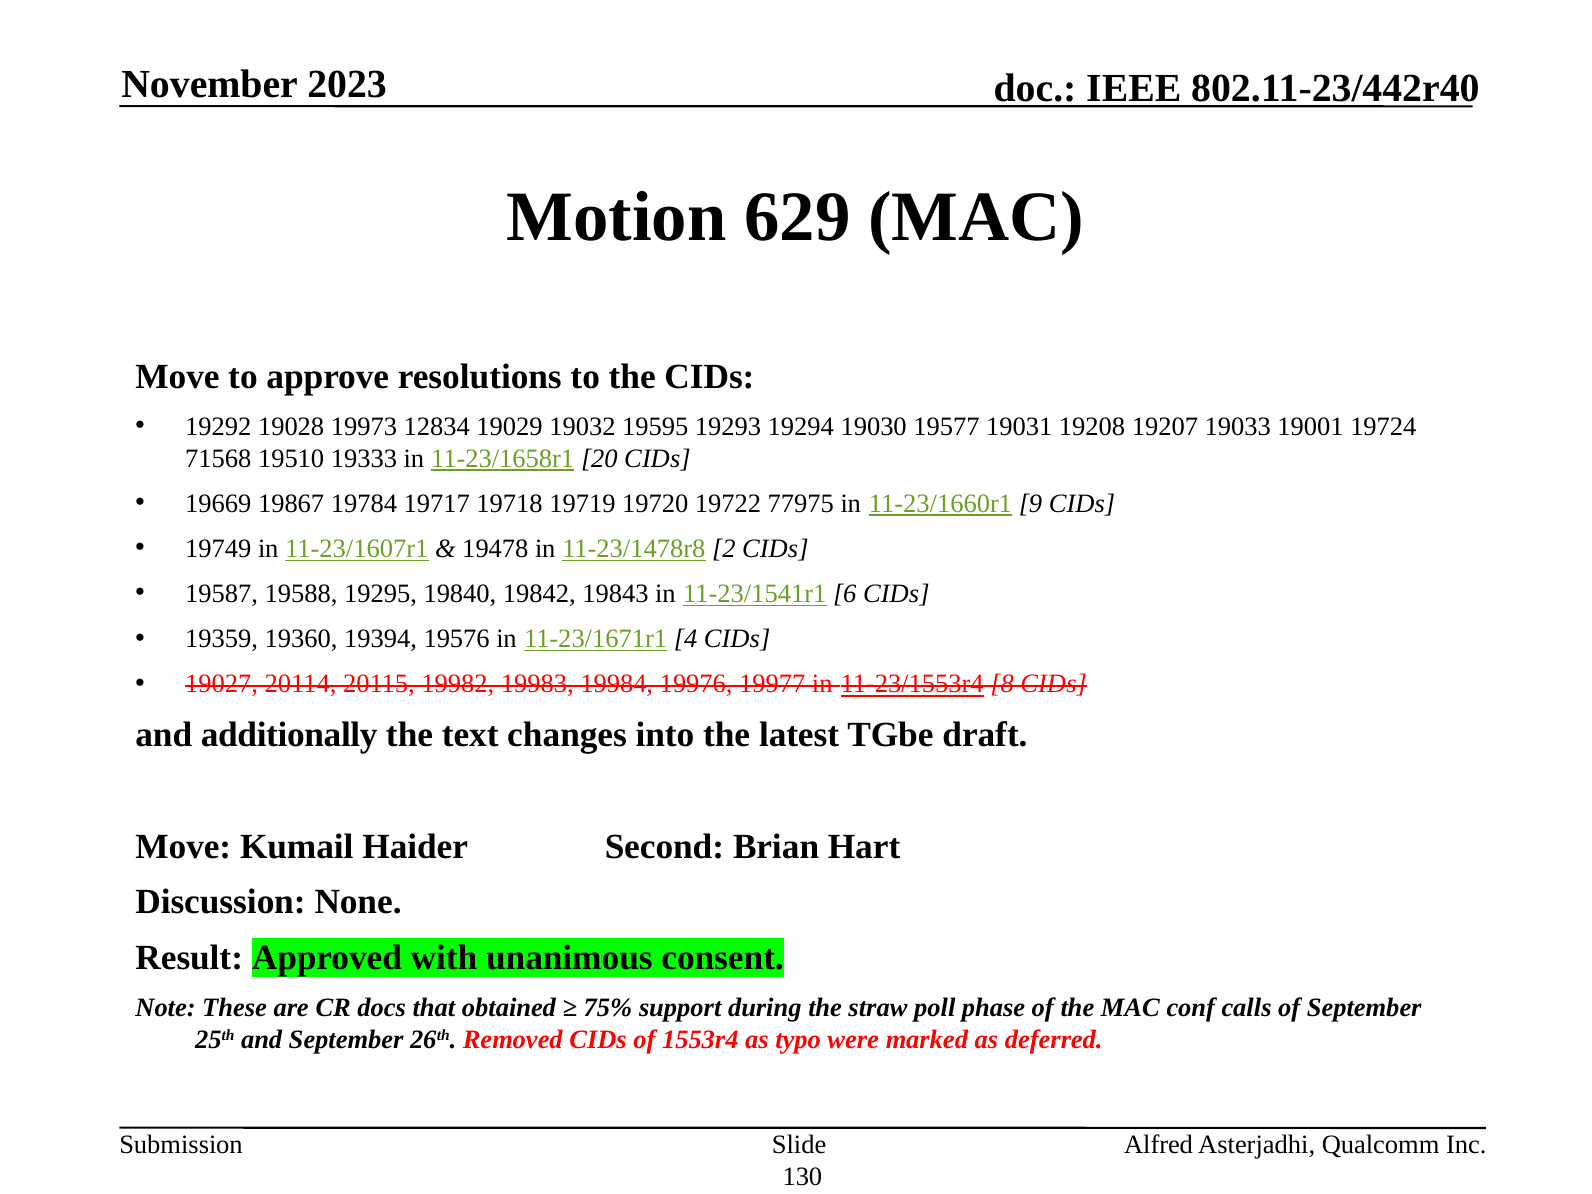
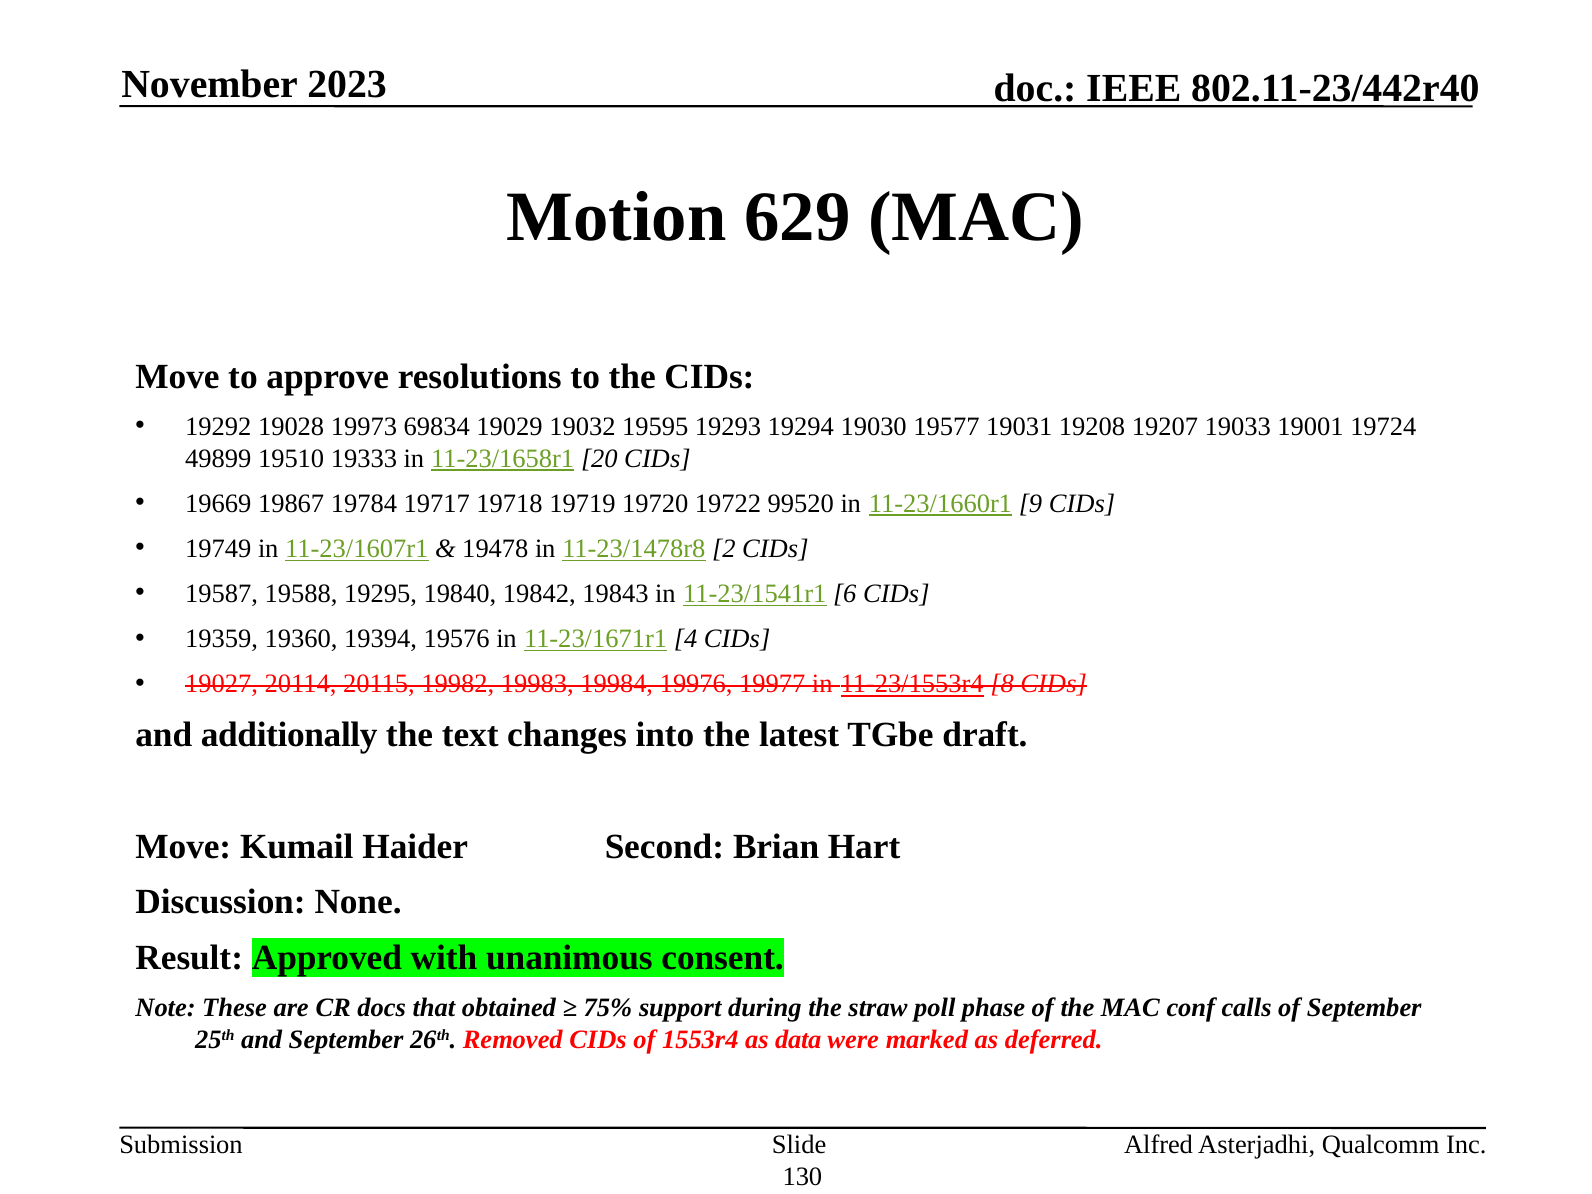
12834: 12834 -> 69834
71568: 71568 -> 49899
77975: 77975 -> 99520
typo: typo -> data
